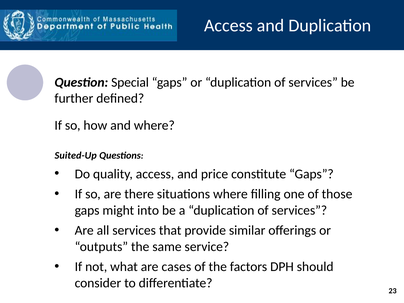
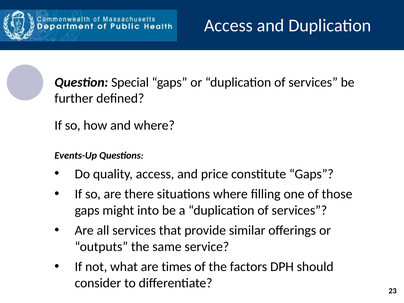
Suited-Up: Suited-Up -> Events-Up
cases: cases -> times
